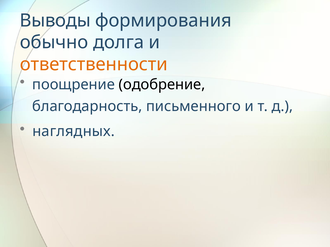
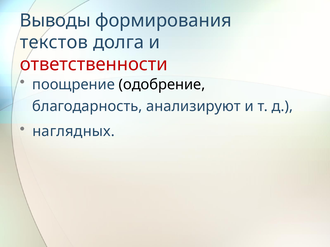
обычно: обычно -> текстов
ответственности colour: orange -> red
письменного: письменного -> анализируют
